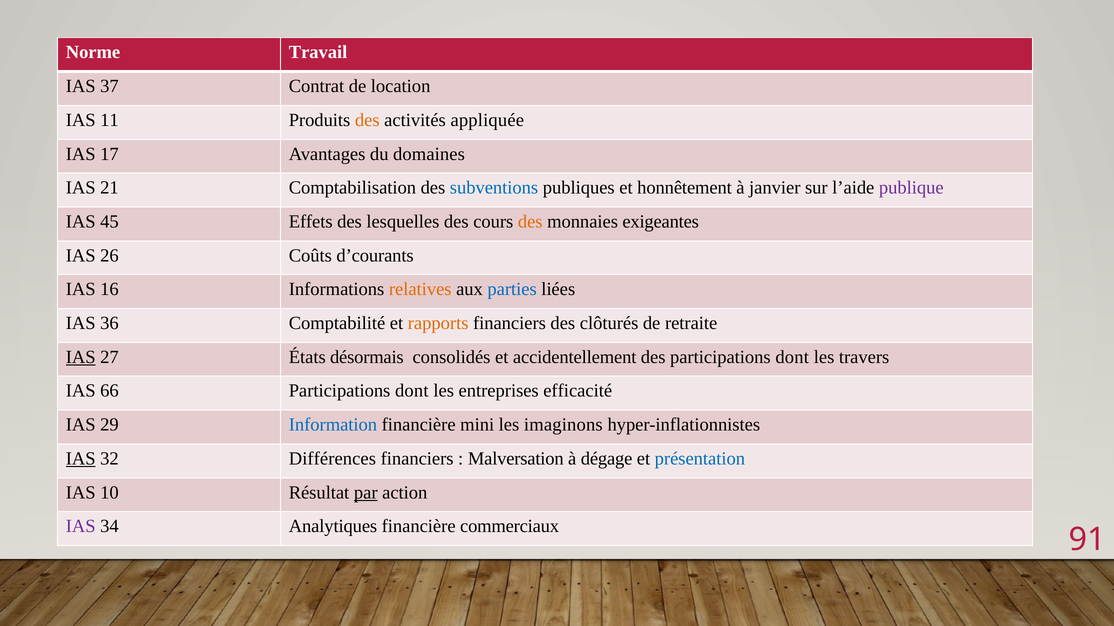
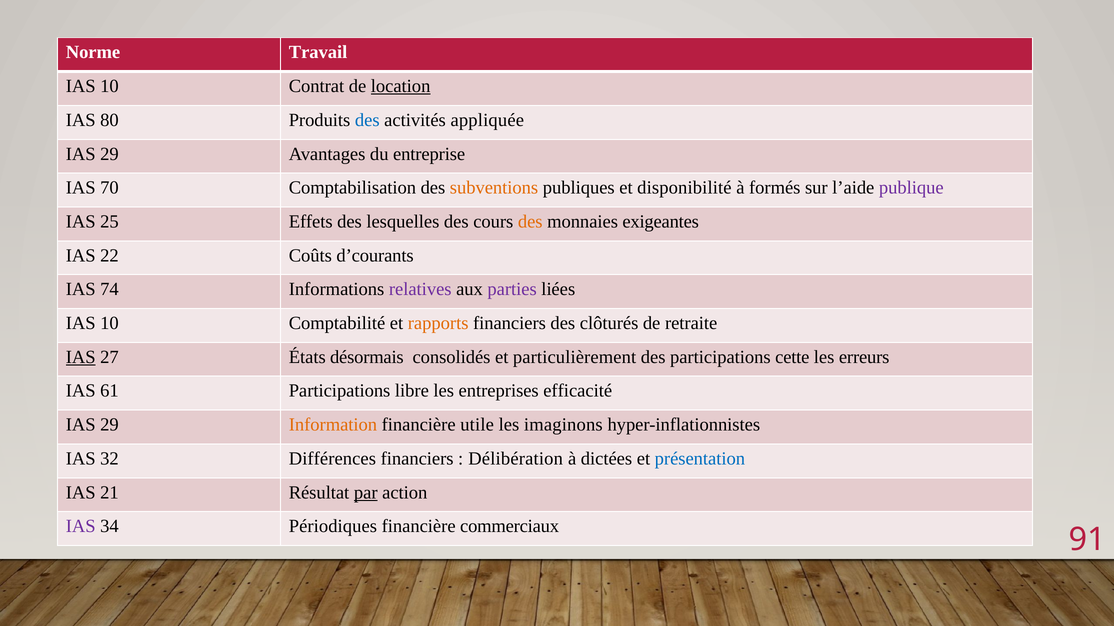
37 at (109, 86): 37 -> 10
location underline: none -> present
11: 11 -> 80
des at (367, 120) colour: orange -> blue
17 at (109, 154): 17 -> 29
domaines: domaines -> entreprise
21: 21 -> 70
subventions colour: blue -> orange
honnêtement: honnêtement -> disponibilité
janvier: janvier -> formés
45: 45 -> 25
26: 26 -> 22
16: 16 -> 74
relatives colour: orange -> purple
parties colour: blue -> purple
36 at (109, 323): 36 -> 10
accidentellement: accidentellement -> particulièrement
des participations dont: dont -> cette
travers: travers -> erreurs
66: 66 -> 61
dont at (412, 391): dont -> libre
Information colour: blue -> orange
mini: mini -> utile
IAS at (81, 459) underline: present -> none
Malversation: Malversation -> Délibération
dégage: dégage -> dictées
10: 10 -> 21
Analytiques: Analytiques -> Périodiques
